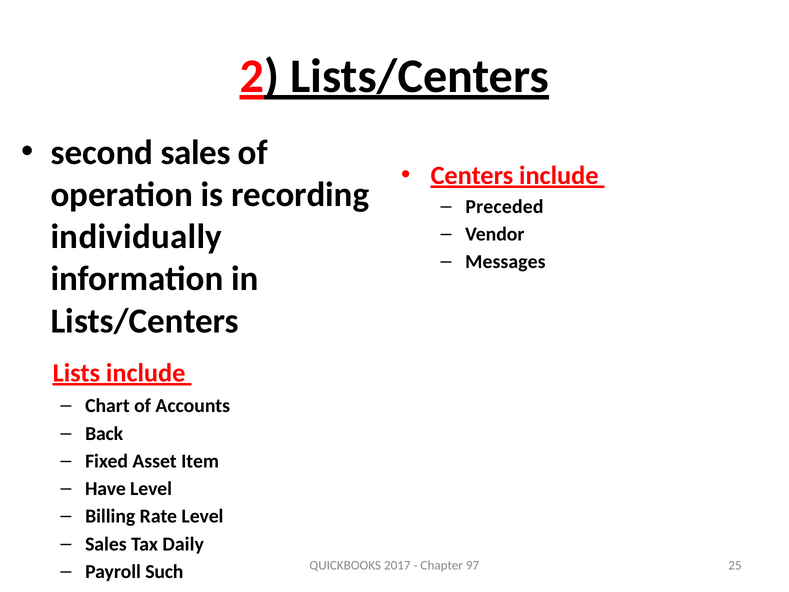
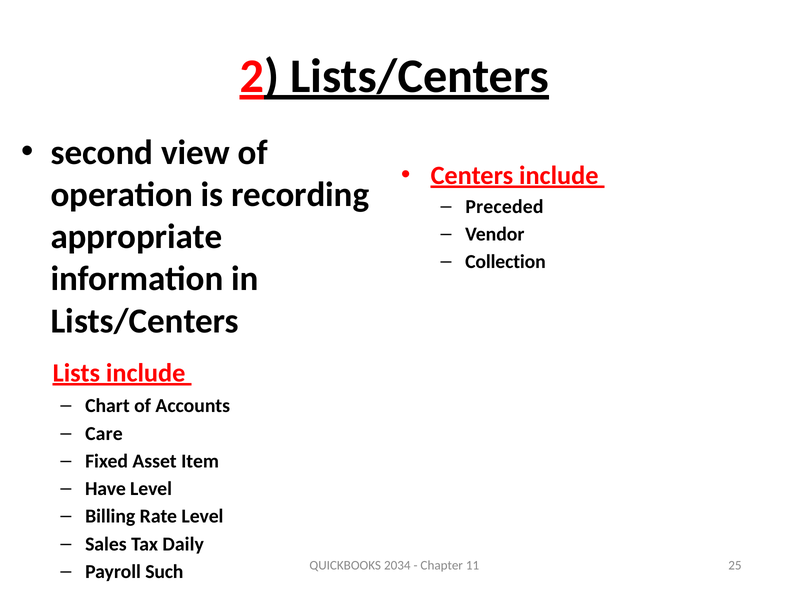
second sales: sales -> view
individually: individually -> appropriate
Messages: Messages -> Collection
Back: Back -> Care
2017: 2017 -> 2034
97: 97 -> 11
